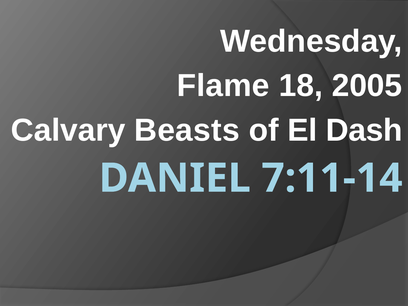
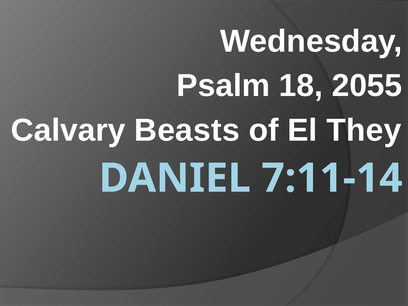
Flame: Flame -> Psalm
2005: 2005 -> 2055
Dash: Dash -> They
